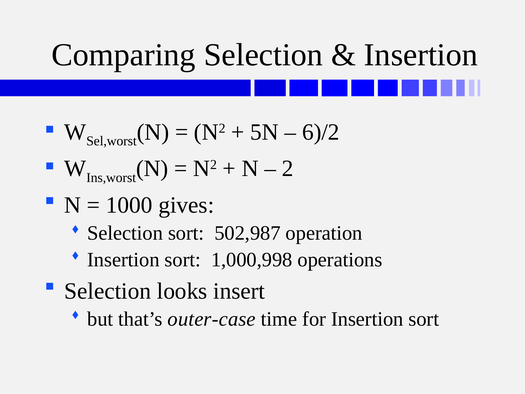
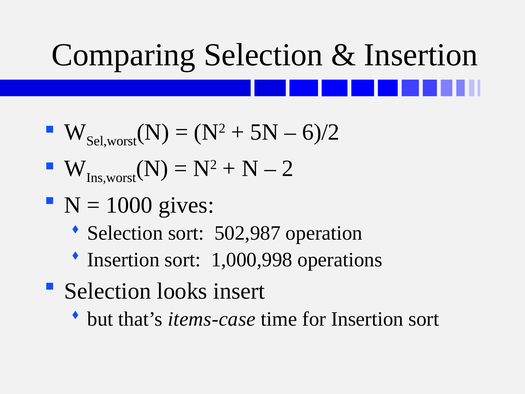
outer-case: outer-case -> items-case
